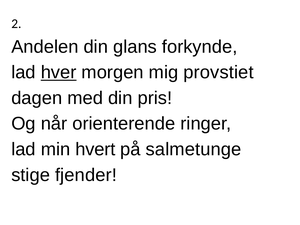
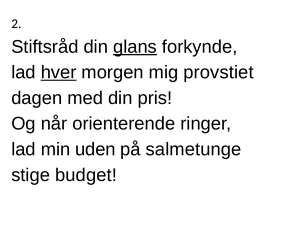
Andelen: Andelen -> Stiftsråd
glans underline: none -> present
hvert: hvert -> uden
fjender: fjender -> budget
